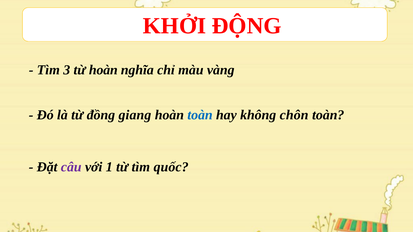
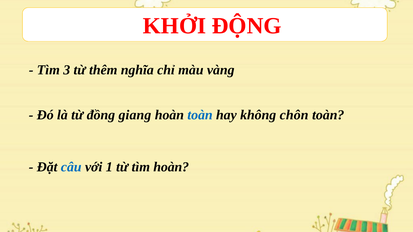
từ hoàn: hoàn -> thêm
câu colour: purple -> blue
tìm quốc: quốc -> hoàn
